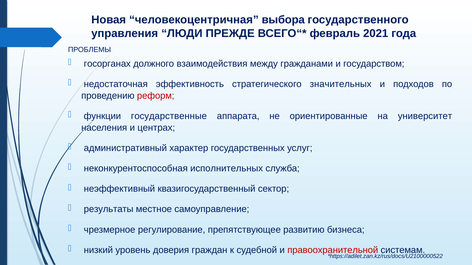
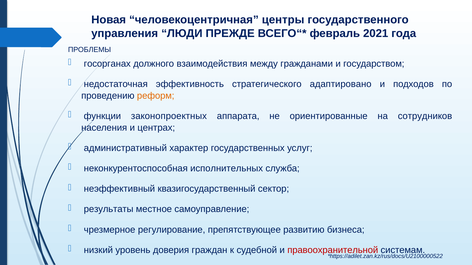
выбора: выбора -> центры
значительных: значительных -> адаптировано
реформ colour: red -> orange
государственные: государственные -> законопроектных
университет: университет -> сотрудников
